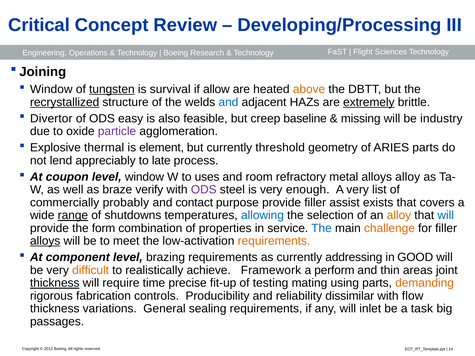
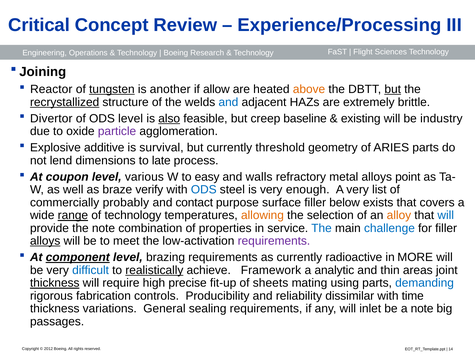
Developing/Processing: Developing/Processing -> Experience/Processing
Window at (51, 89): Window -> Reactor
survival: survival -> another
but at (393, 89) underline: none -> present
extremely underline: present -> none
ODS easy: easy -> level
also underline: none -> present
missing: missing -> existing
thermal: thermal -> additive
element: element -> survival
appreciably: appreciably -> dimensions
level window: window -> various
uses: uses -> easy
room: room -> walls
alloys alloy: alloy -> point
ODS at (204, 190) colour: purple -> blue
purpose provide: provide -> surface
assist: assist -> below
of shutdowns: shutdowns -> technology
allowing colour: blue -> orange
the form: form -> note
challenge colour: orange -> blue
requirements at (274, 241) colour: orange -> purple
component underline: none -> present
addressing: addressing -> radioactive
GOOD: GOOD -> MORE
difficult colour: orange -> blue
realistically underline: none -> present
perform: perform -> analytic
time: time -> high
testing: testing -> sheets
demanding colour: orange -> blue
flow: flow -> time
a task: task -> note
